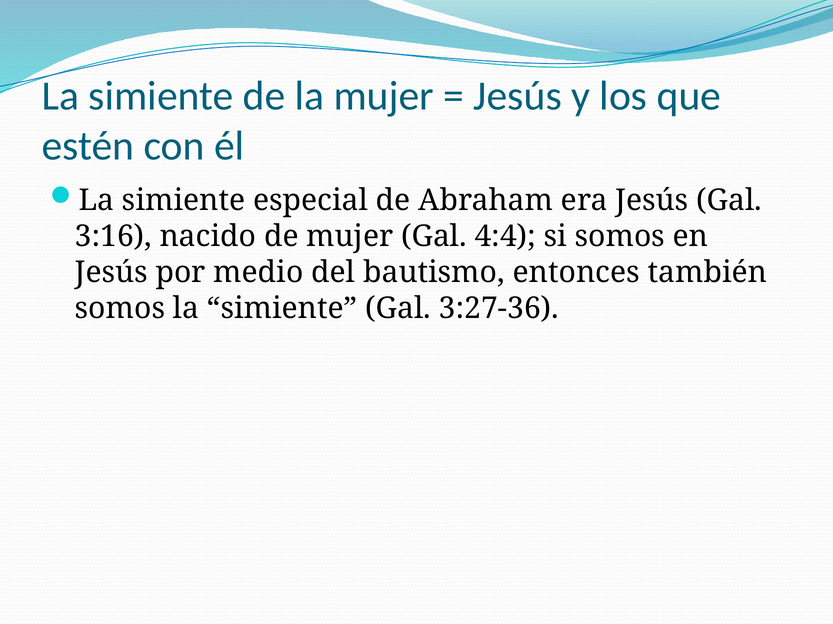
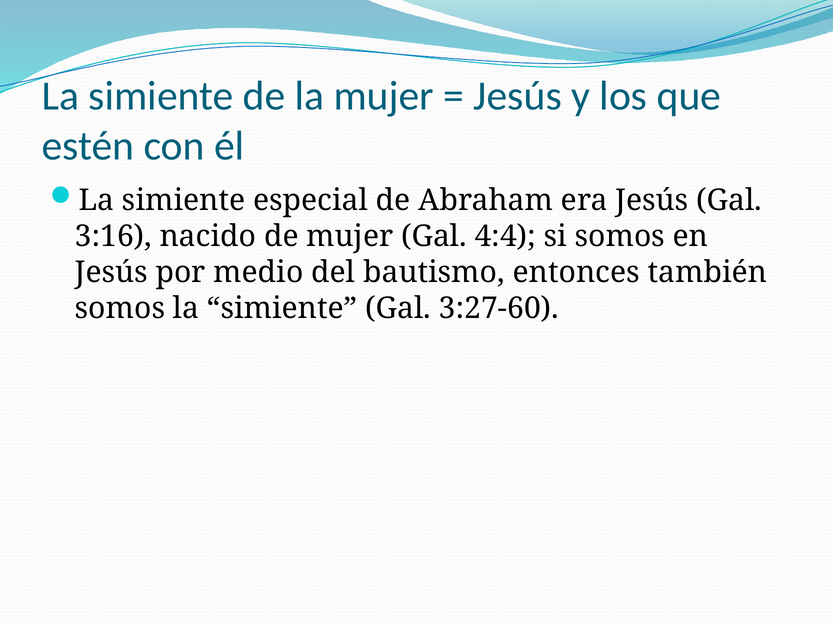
3:27-36: 3:27-36 -> 3:27-60
